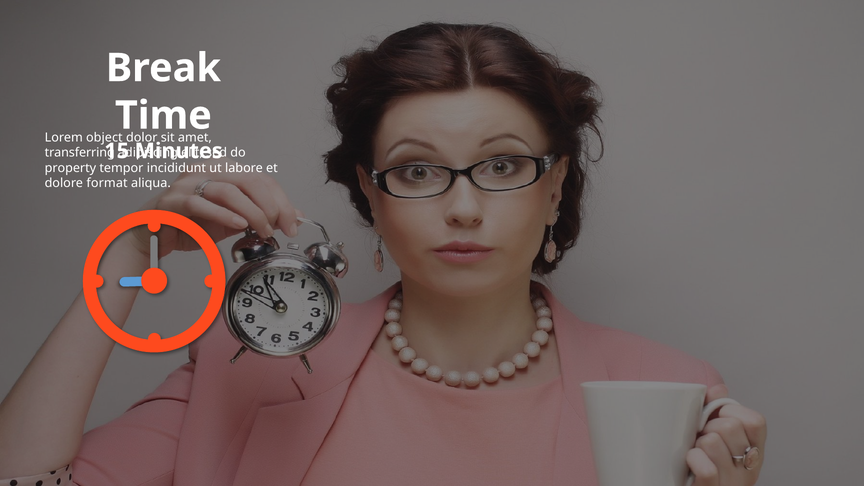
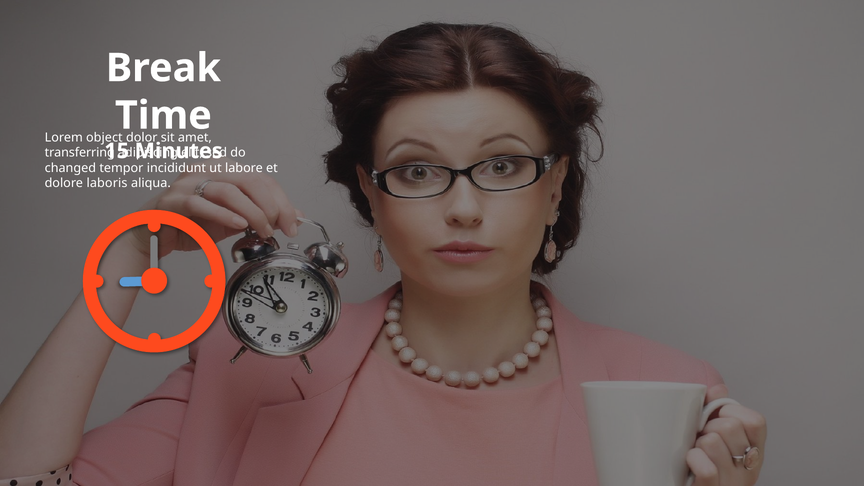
property: property -> changed
format: format -> laboris
